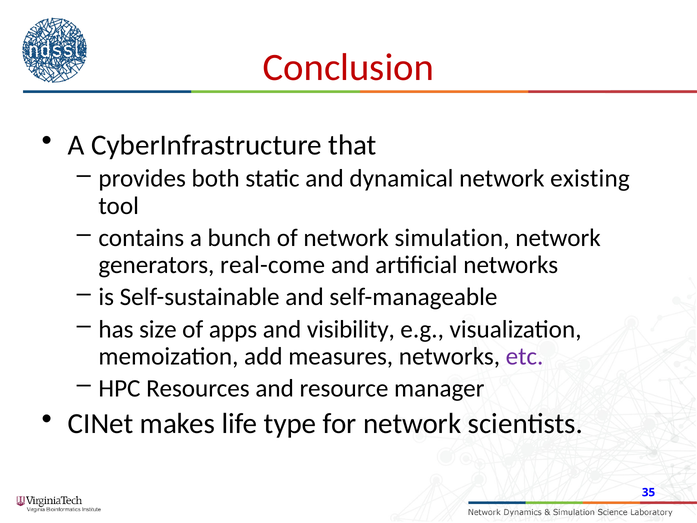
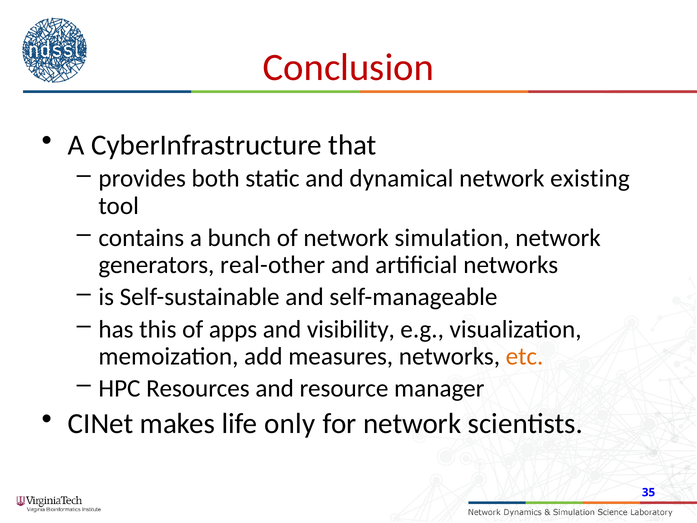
real-come: real-come -> real-other
size: size -> this
etc colour: purple -> orange
type: type -> only
